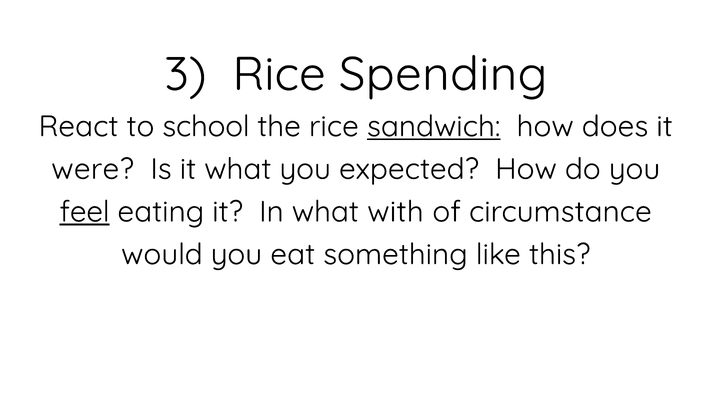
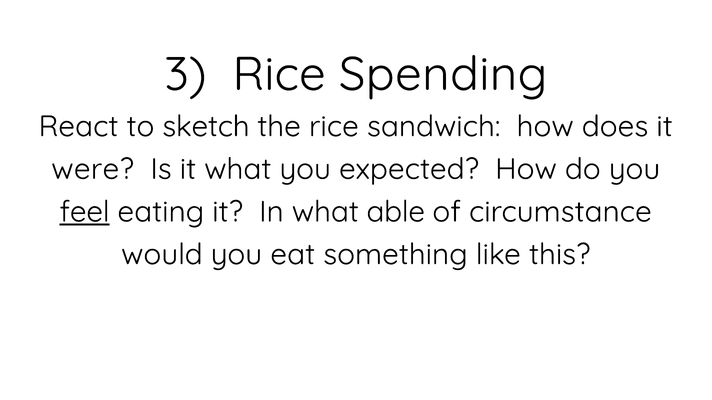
school: school -> sketch
sandwich underline: present -> none
with: with -> able
